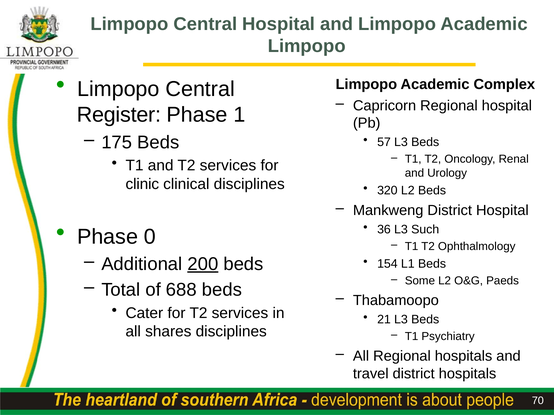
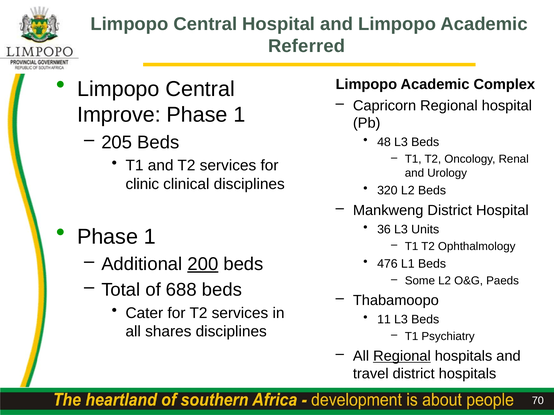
Limpopo at (307, 46): Limpopo -> Referred
Register: Register -> Improve
175: 175 -> 205
57: 57 -> 48
Such: Such -> Units
0 at (150, 237): 0 -> 1
154: 154 -> 476
21: 21 -> 11
Regional at (402, 356) underline: none -> present
